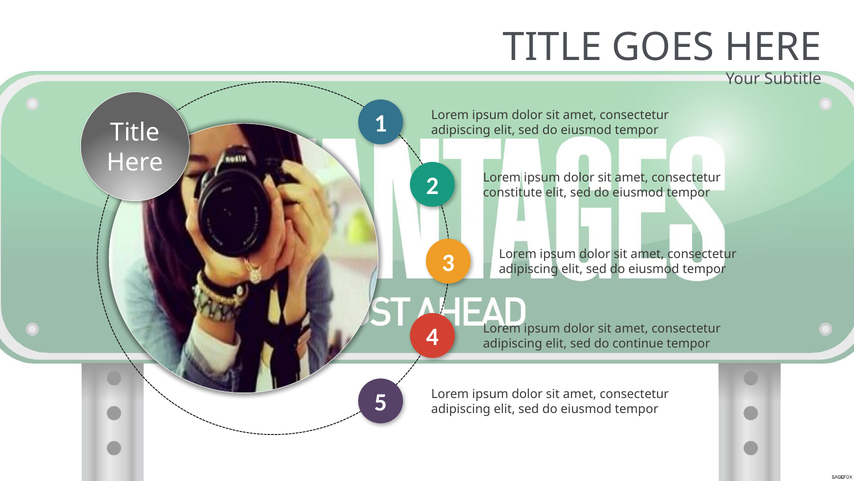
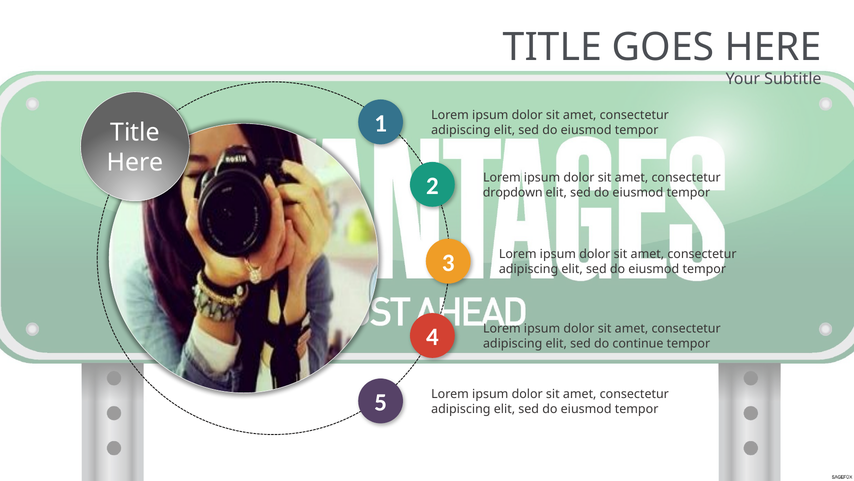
constitute: constitute -> dropdown
